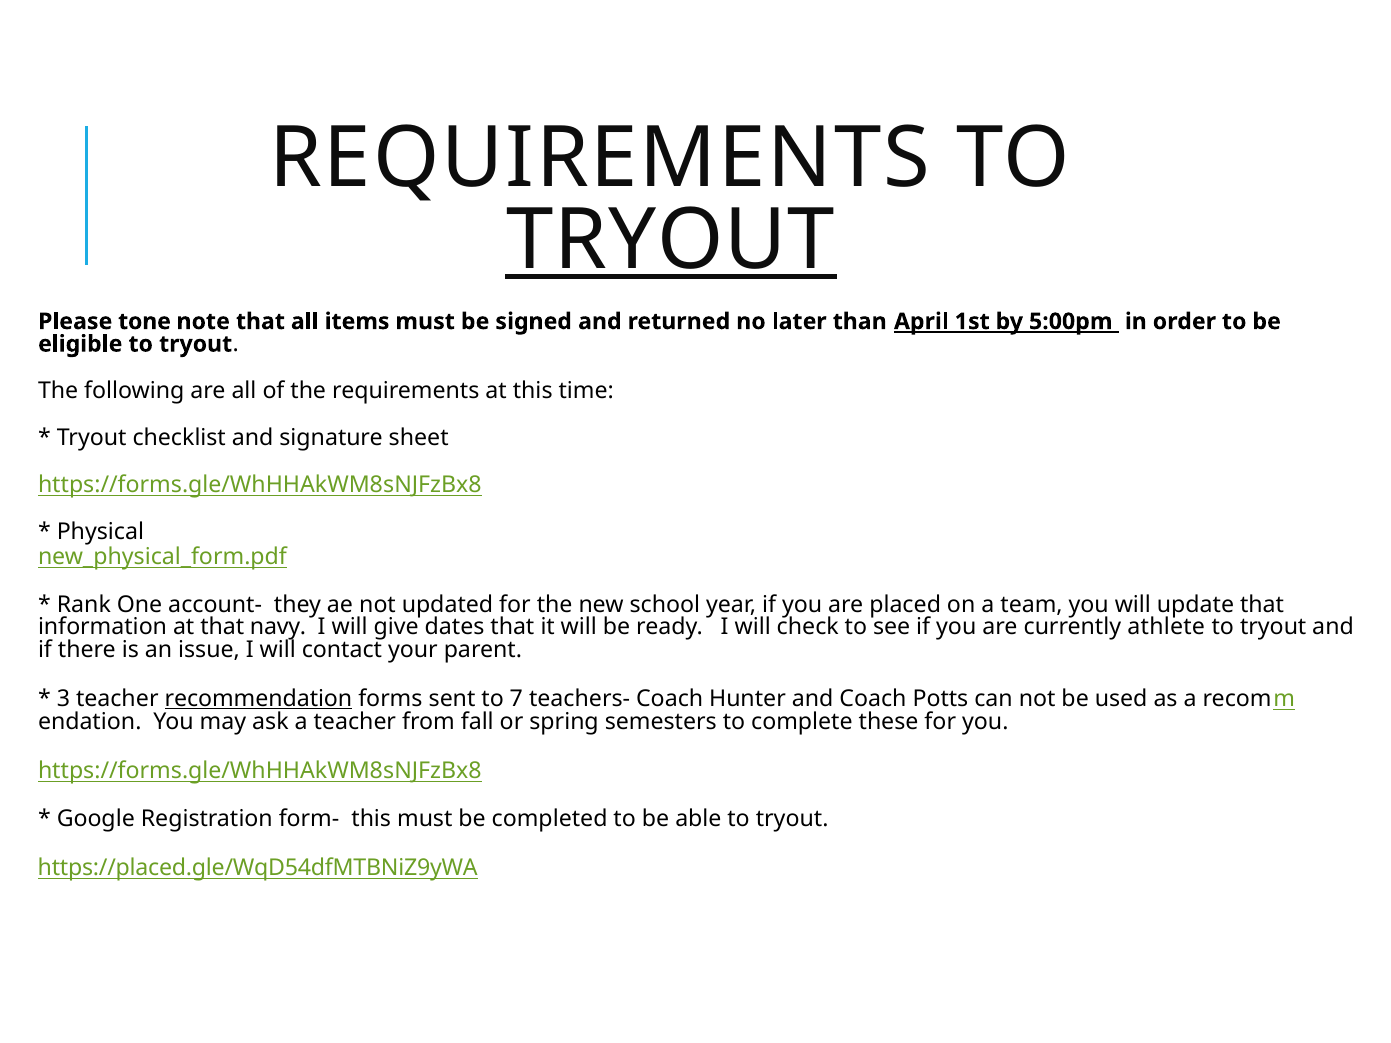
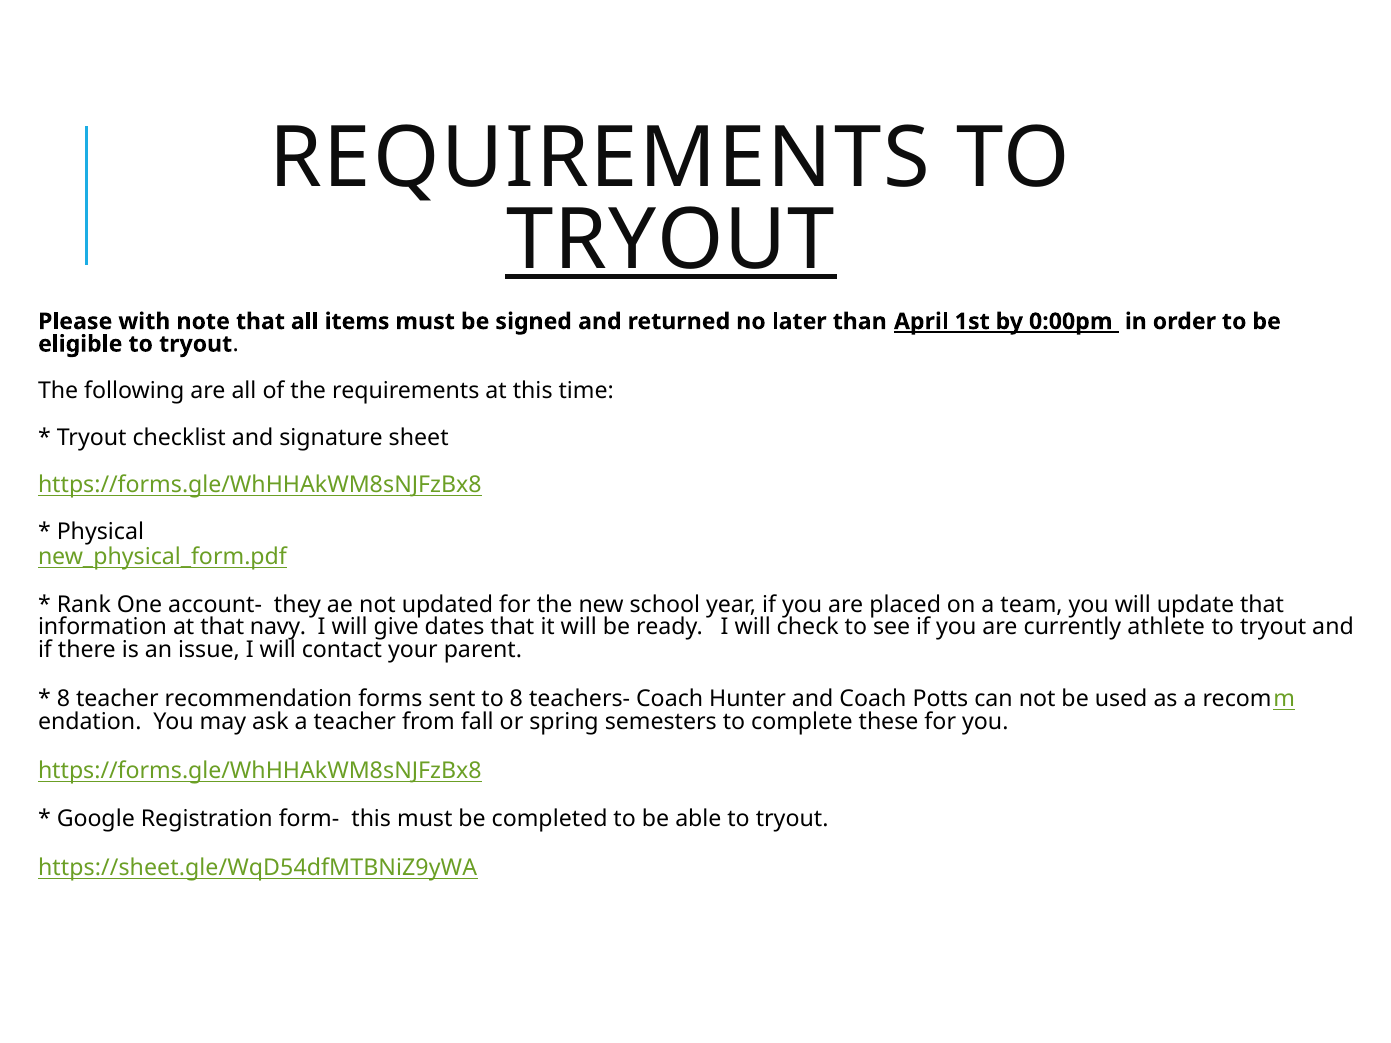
tone: tone -> with
5:00pm: 5:00pm -> 0:00pm
3 at (63, 699): 3 -> 8
recommendation underline: present -> none
to 7: 7 -> 8
https://placed.gle/WqD54dfMTBNiZ9yWA: https://placed.gle/WqD54dfMTBNiZ9yWA -> https://sheet.gle/WqD54dfMTBNiZ9yWA
